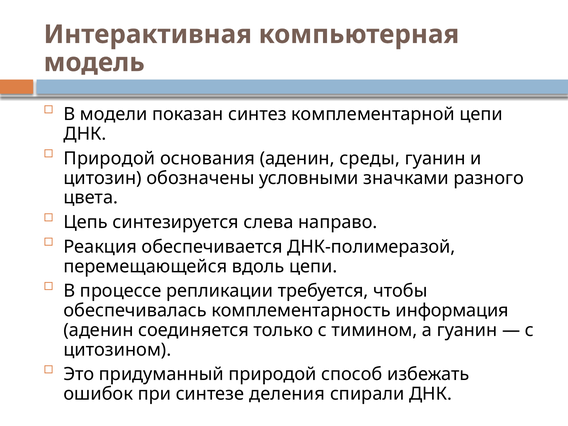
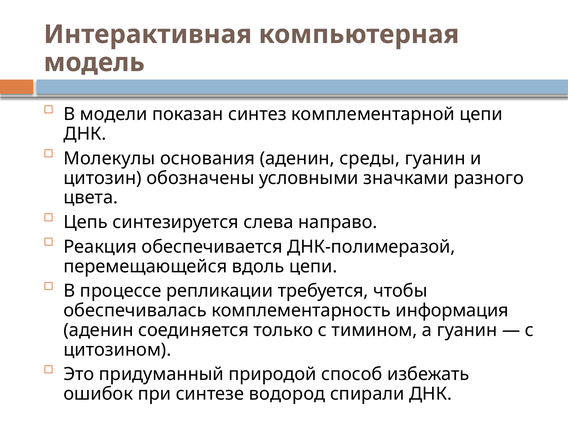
Природой at (109, 158): Природой -> Молекулы
деления: деления -> водород
